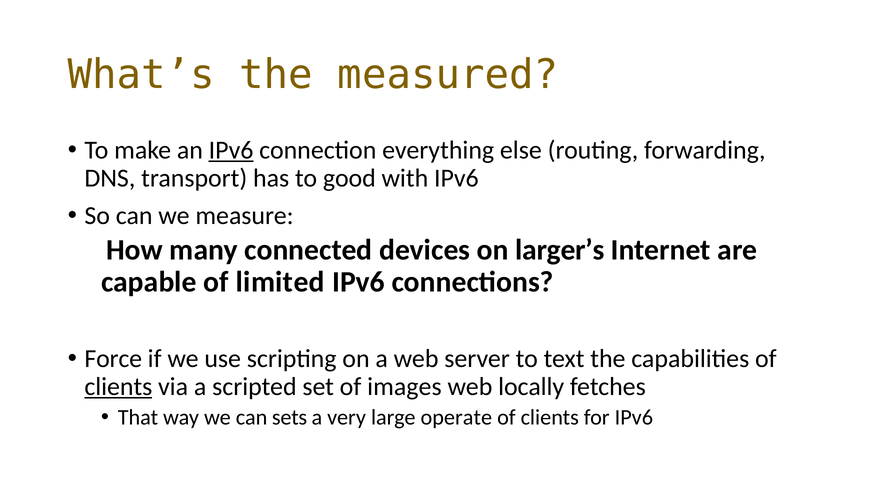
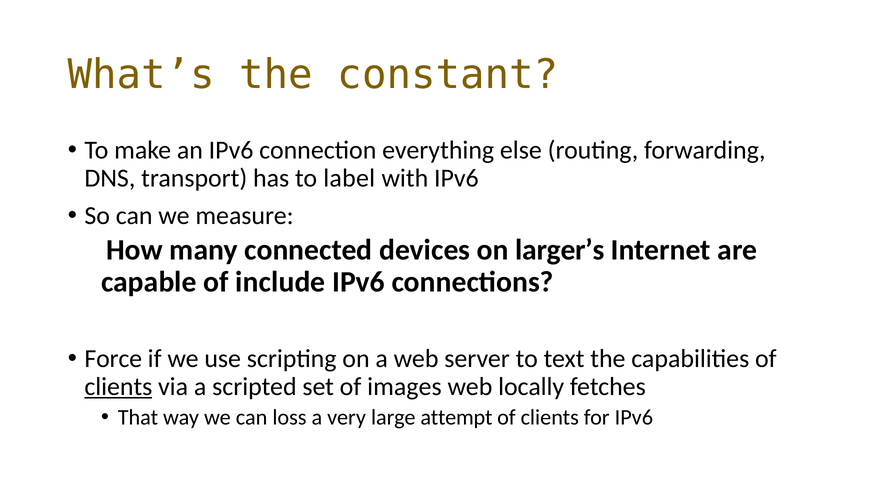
measured: measured -> constant
IPv6 at (231, 150) underline: present -> none
good: good -> label
limited: limited -> include
sets: sets -> loss
operate: operate -> attempt
